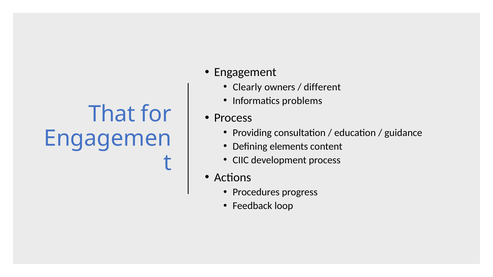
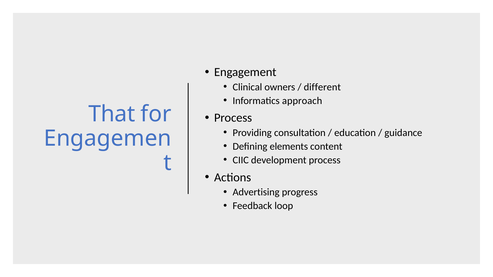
Clearly: Clearly -> Clinical
problems: problems -> approach
Procedures: Procedures -> Advertising
